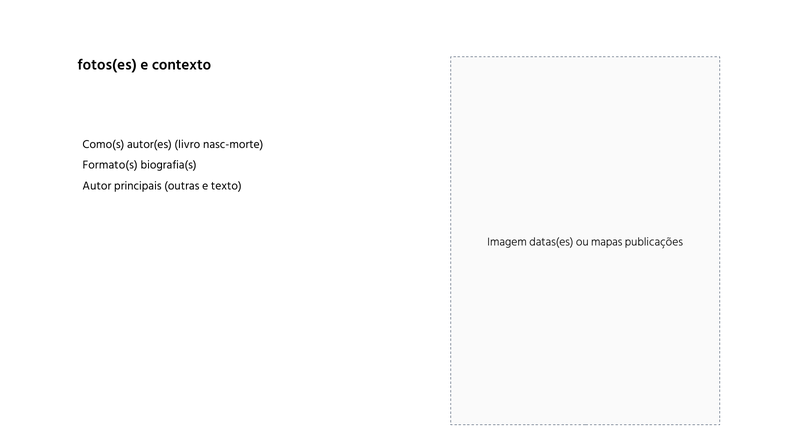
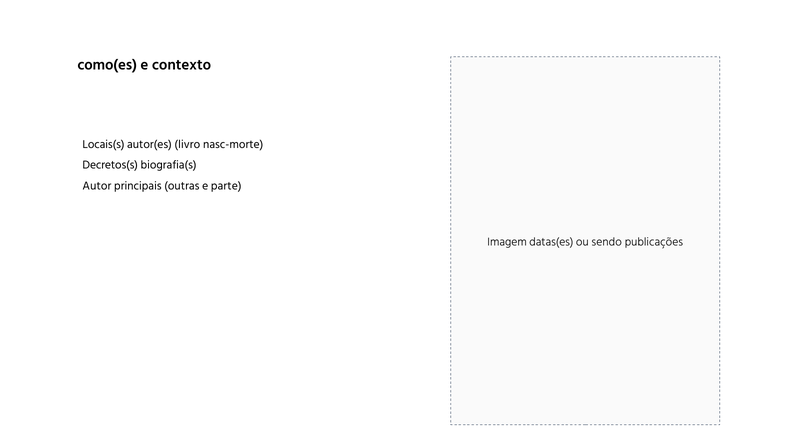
fotos(es: fotos(es -> como(es
Como(s: Como(s -> Locais(s
Formato(s: Formato(s -> Decretos(s
texto: texto -> parte
mapas: mapas -> sendo
